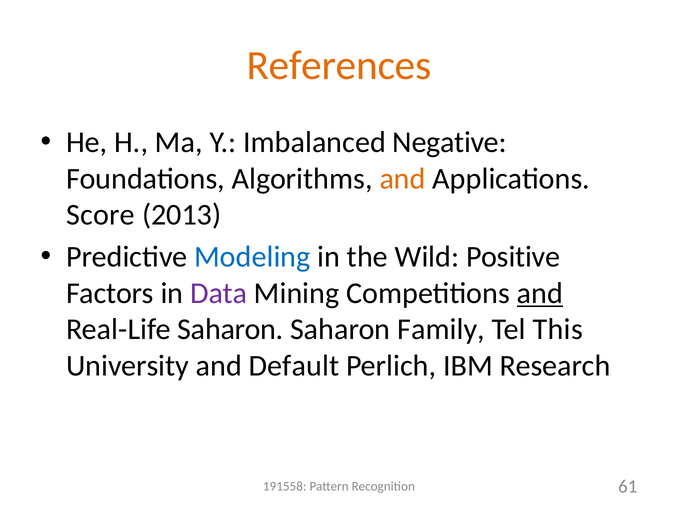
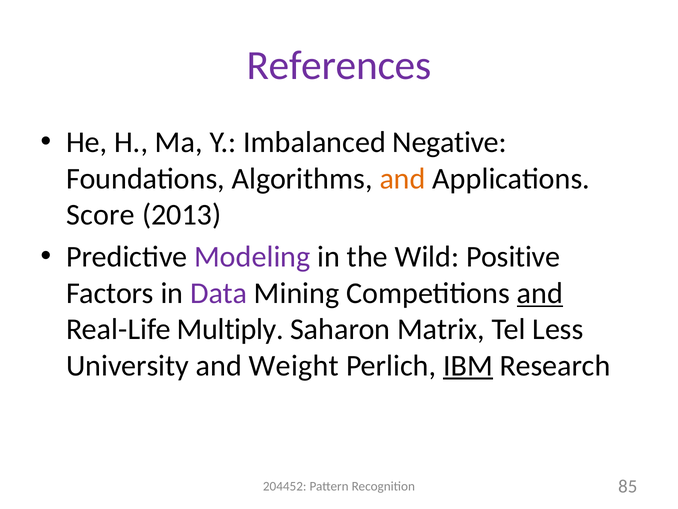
References colour: orange -> purple
Modeling colour: blue -> purple
Real-Life Saharon: Saharon -> Multiply
Family: Family -> Matrix
This: This -> Less
Default: Default -> Weight
IBM underline: none -> present
191558: 191558 -> 204452
61: 61 -> 85
